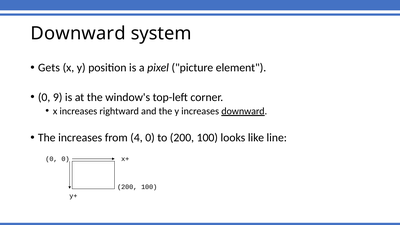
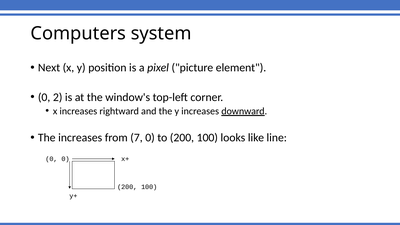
Downward at (78, 34): Downward -> Computers
Gets: Gets -> Next
9: 9 -> 2
4: 4 -> 7
